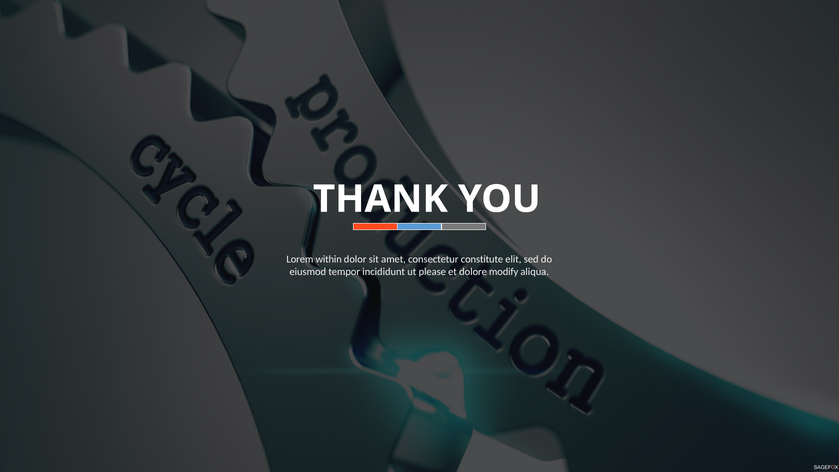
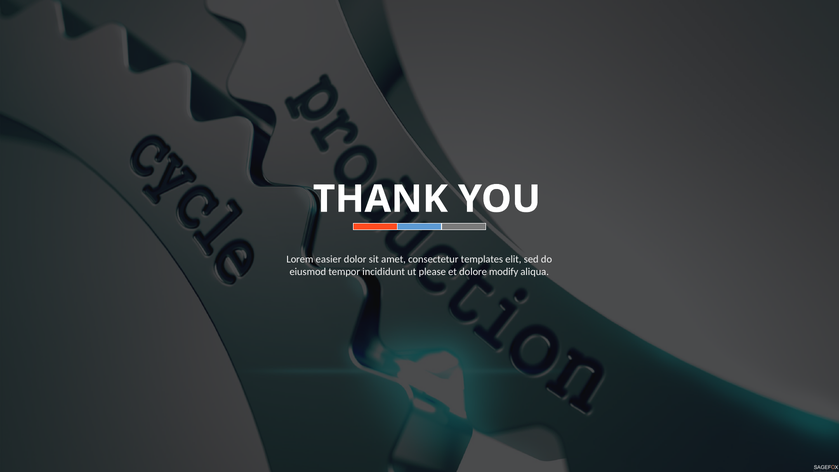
within: within -> easier
constitute: constitute -> templates
